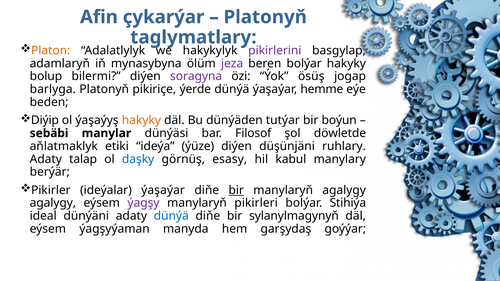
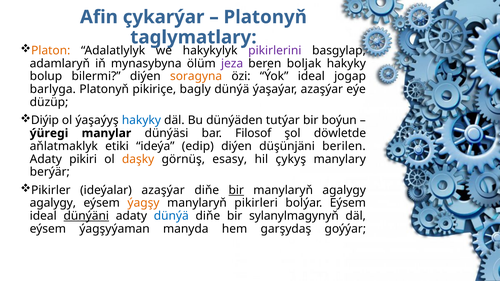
beren bolýar: bolýar -> boljak
soragyna colour: purple -> orange
Ýok ösüş: ösüş -> ideal
ýerde: ýerde -> bagly
ýaşaýar hemme: hemme -> azaşýar
beden: beden -> düzüp
hakyky at (141, 120) colour: orange -> blue
sebäbi: sebäbi -> ýüregi
ýüze: ýüze -> edip
ruhlary: ruhlary -> berilen
talap: talap -> pikiri
daşky colour: blue -> orange
kabul: kabul -> çykyş
ideýalar ýaşaýar: ýaşaýar -> azaşýar
ýagşy at (144, 203) colour: purple -> orange
bolýar Stihiýa: Stihiýa -> Eýsem
dünýäni underline: none -> present
